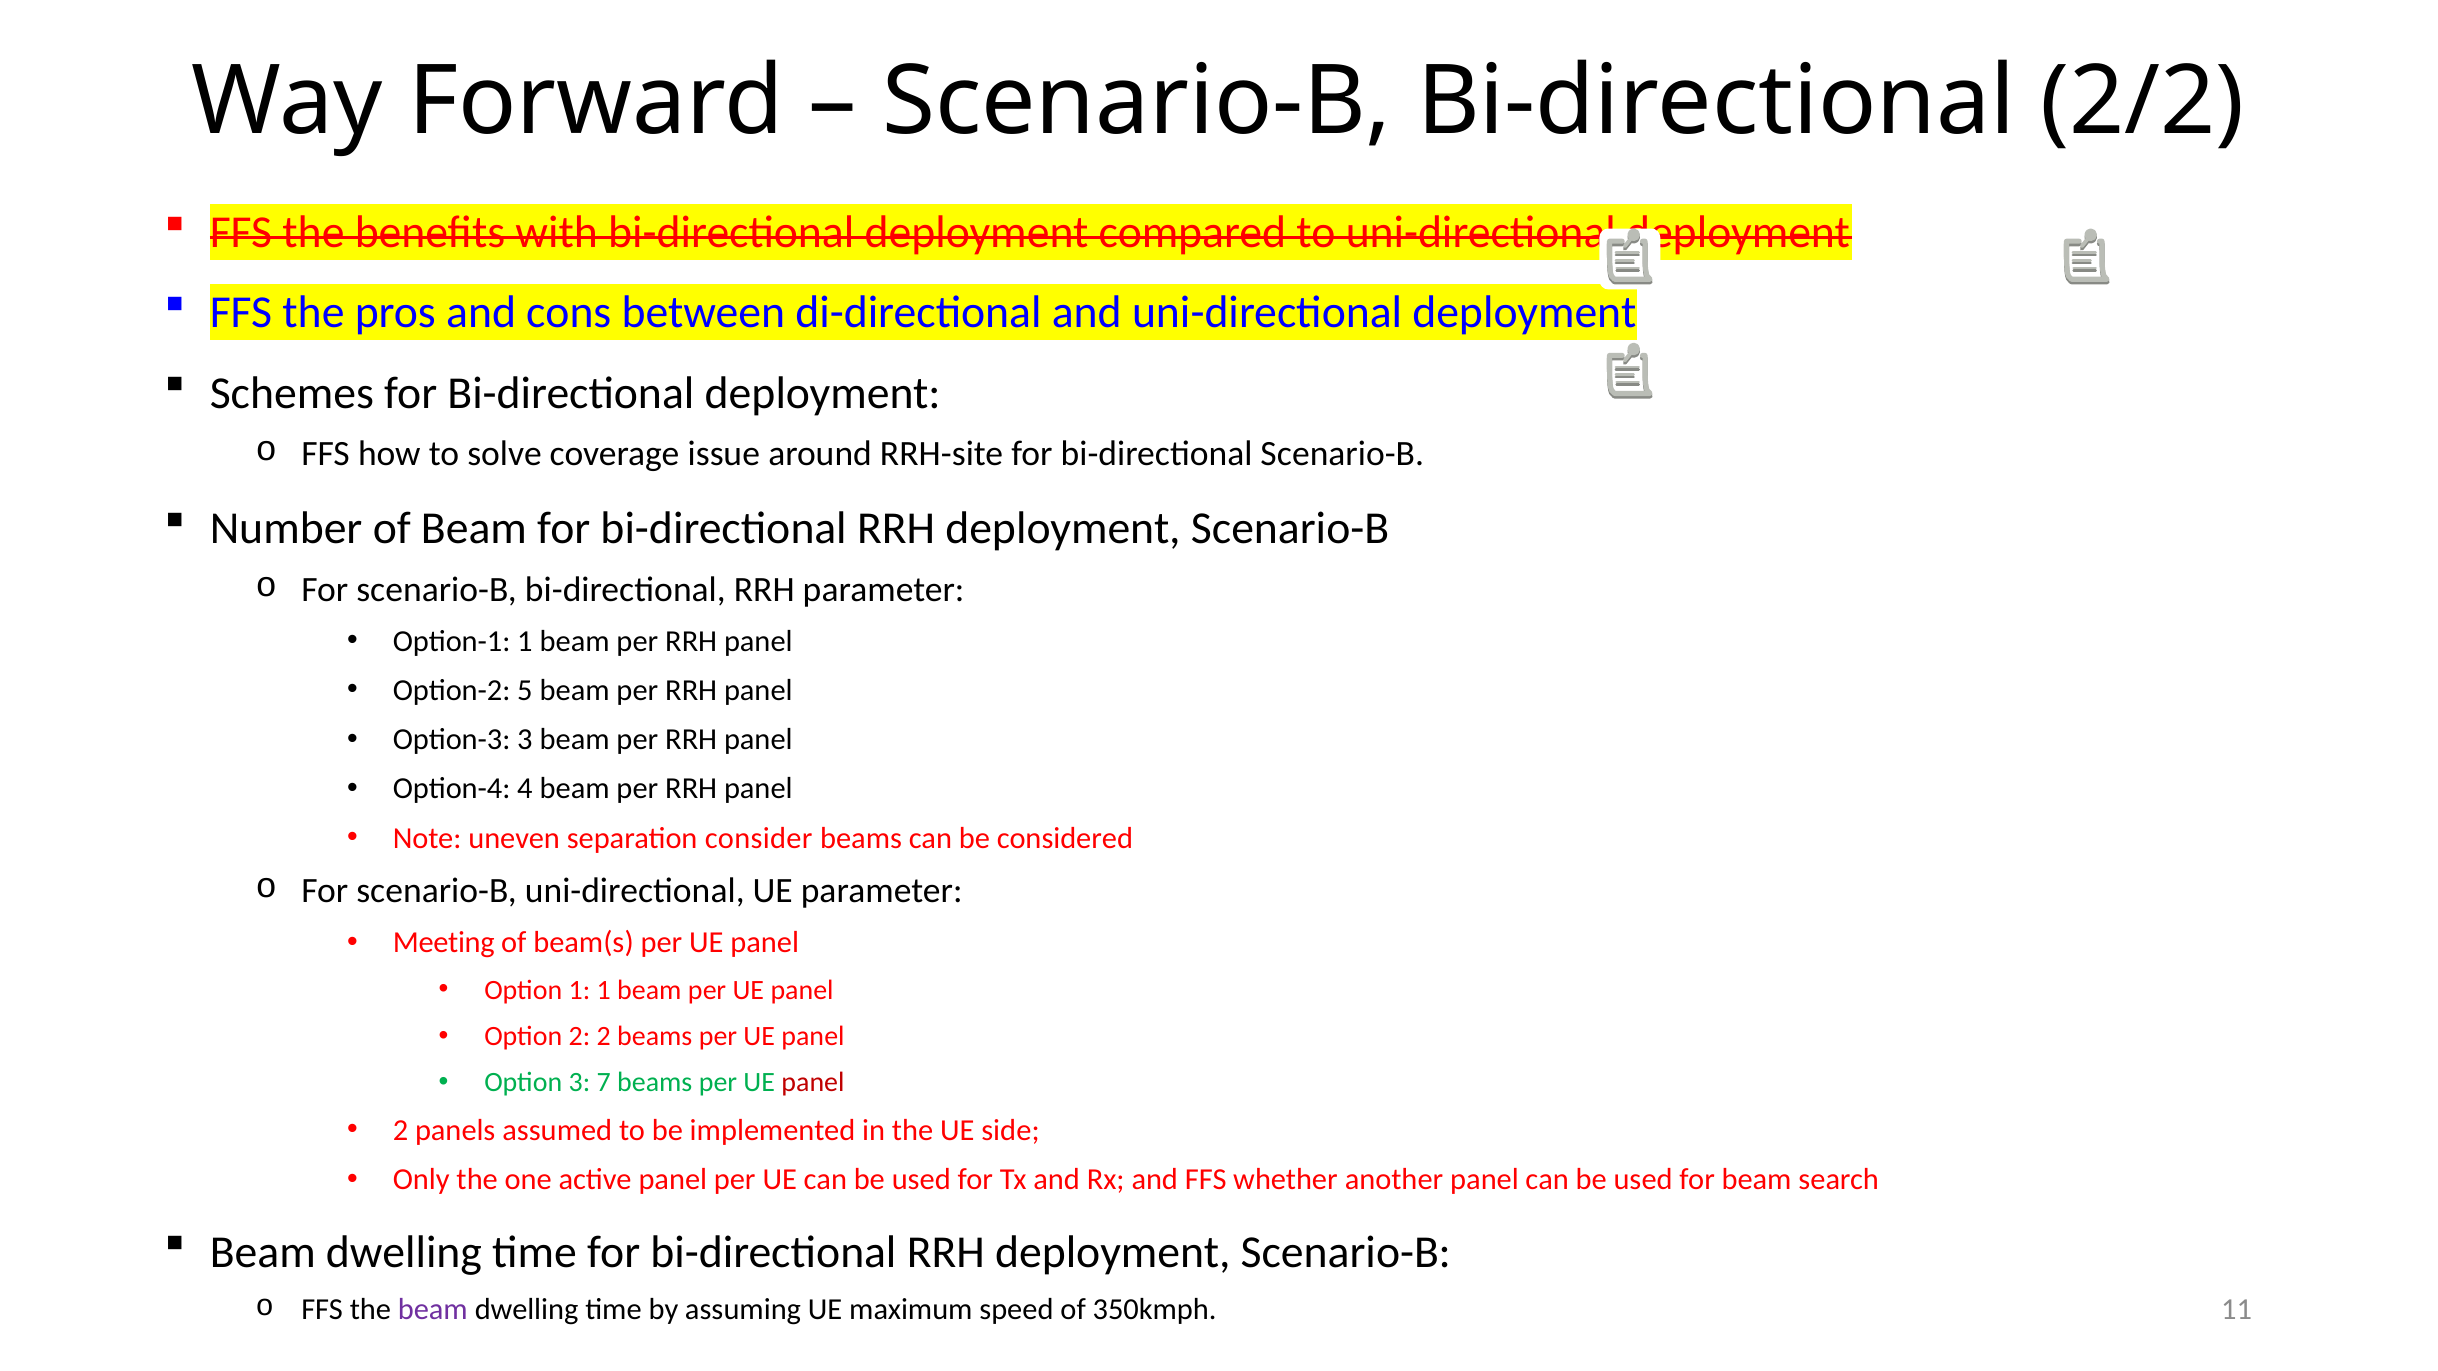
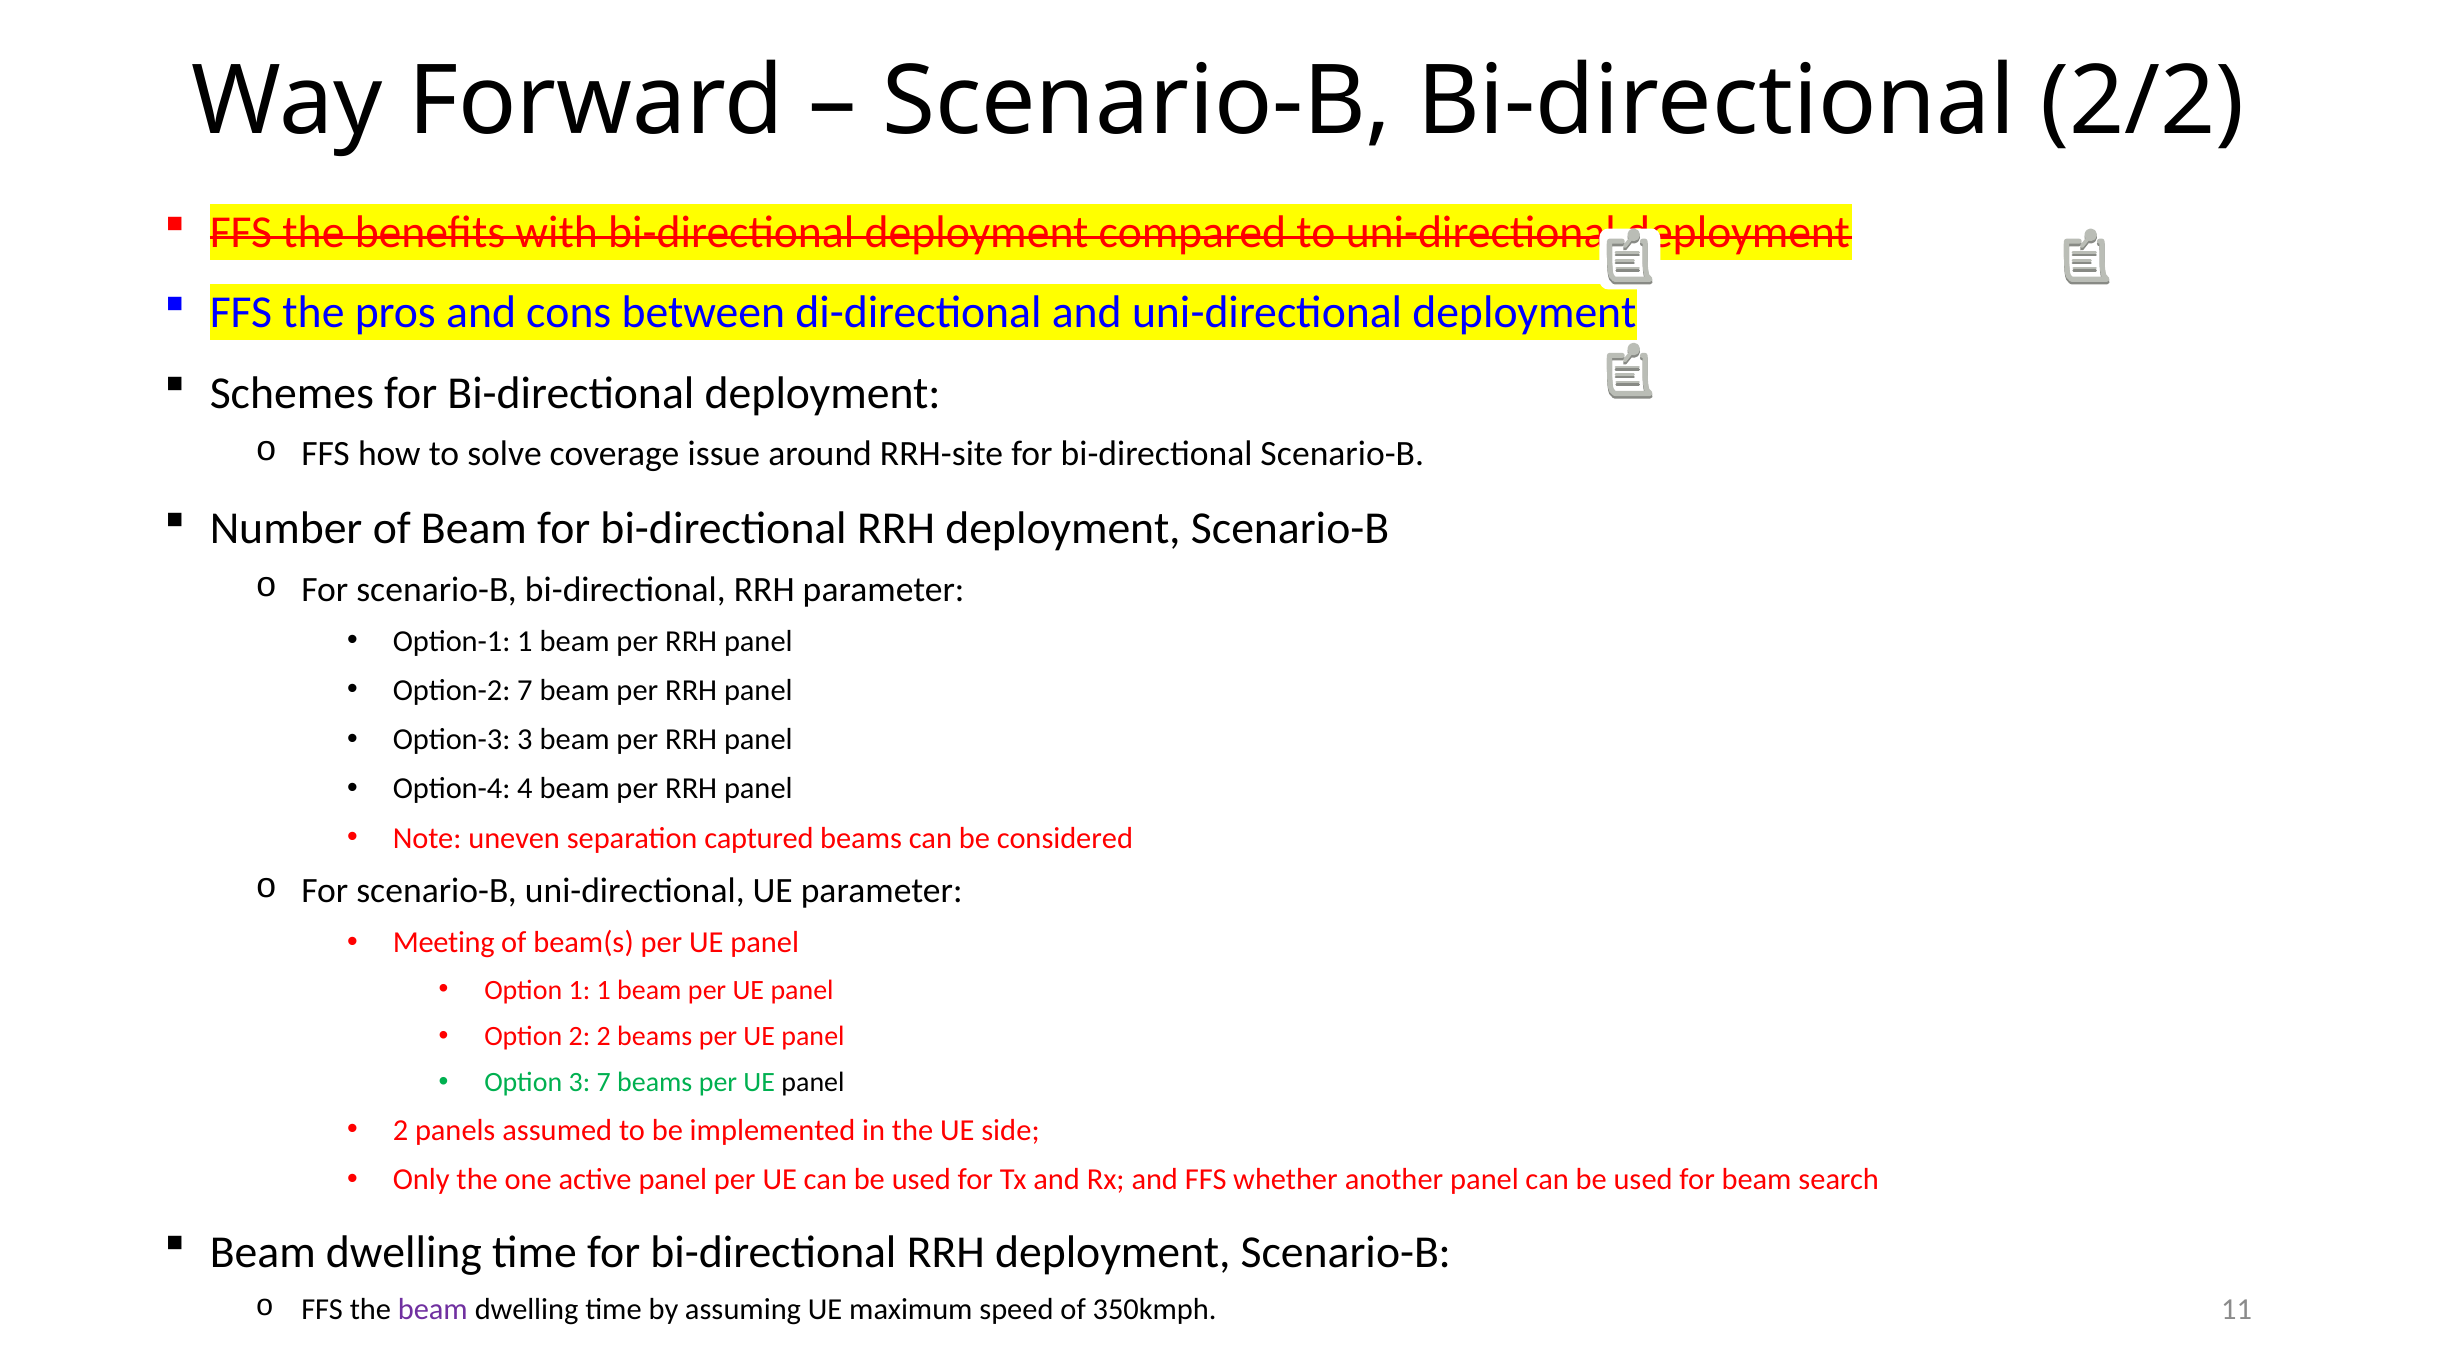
Option-2 5: 5 -> 7
consider: consider -> captured
panel at (813, 1083) colour: red -> black
